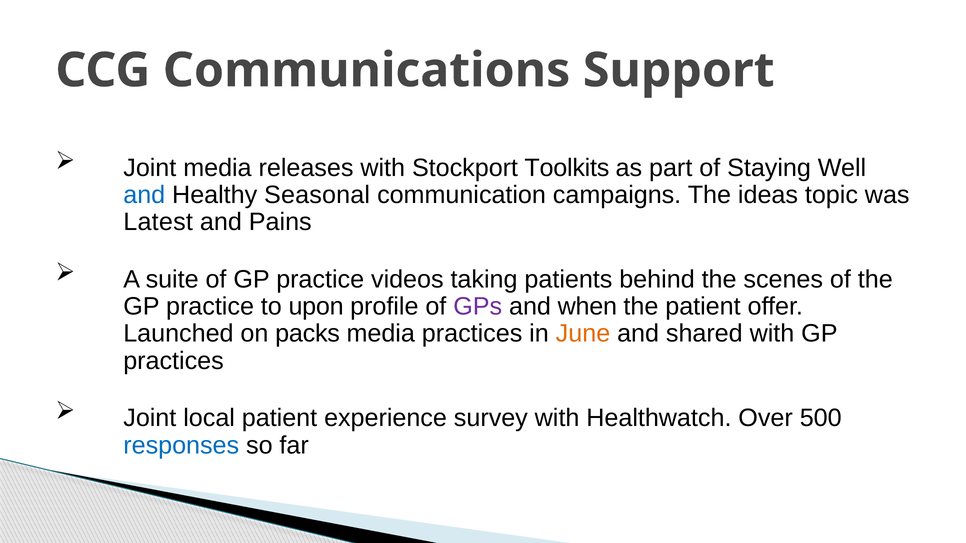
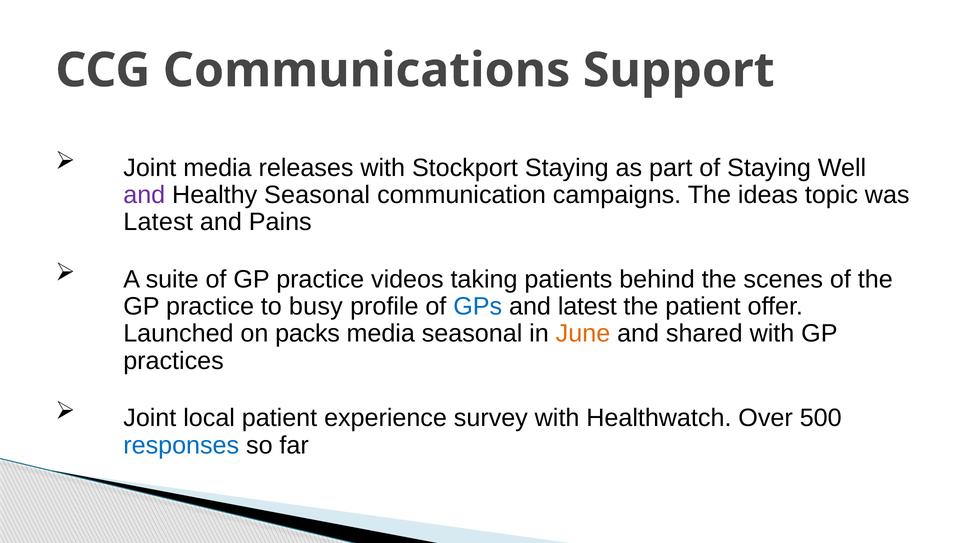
Stockport Toolkits: Toolkits -> Staying
and at (144, 195) colour: blue -> purple
upon: upon -> busy
GPs colour: purple -> blue
and when: when -> latest
media practices: practices -> seasonal
